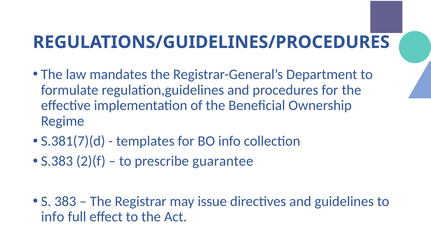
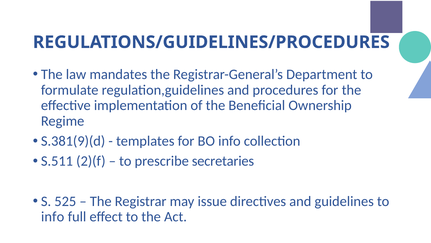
S.381(7)(d: S.381(7)(d -> S.381(9)(d
S.383: S.383 -> S.511
guarantee: guarantee -> secretaries
383: 383 -> 525
